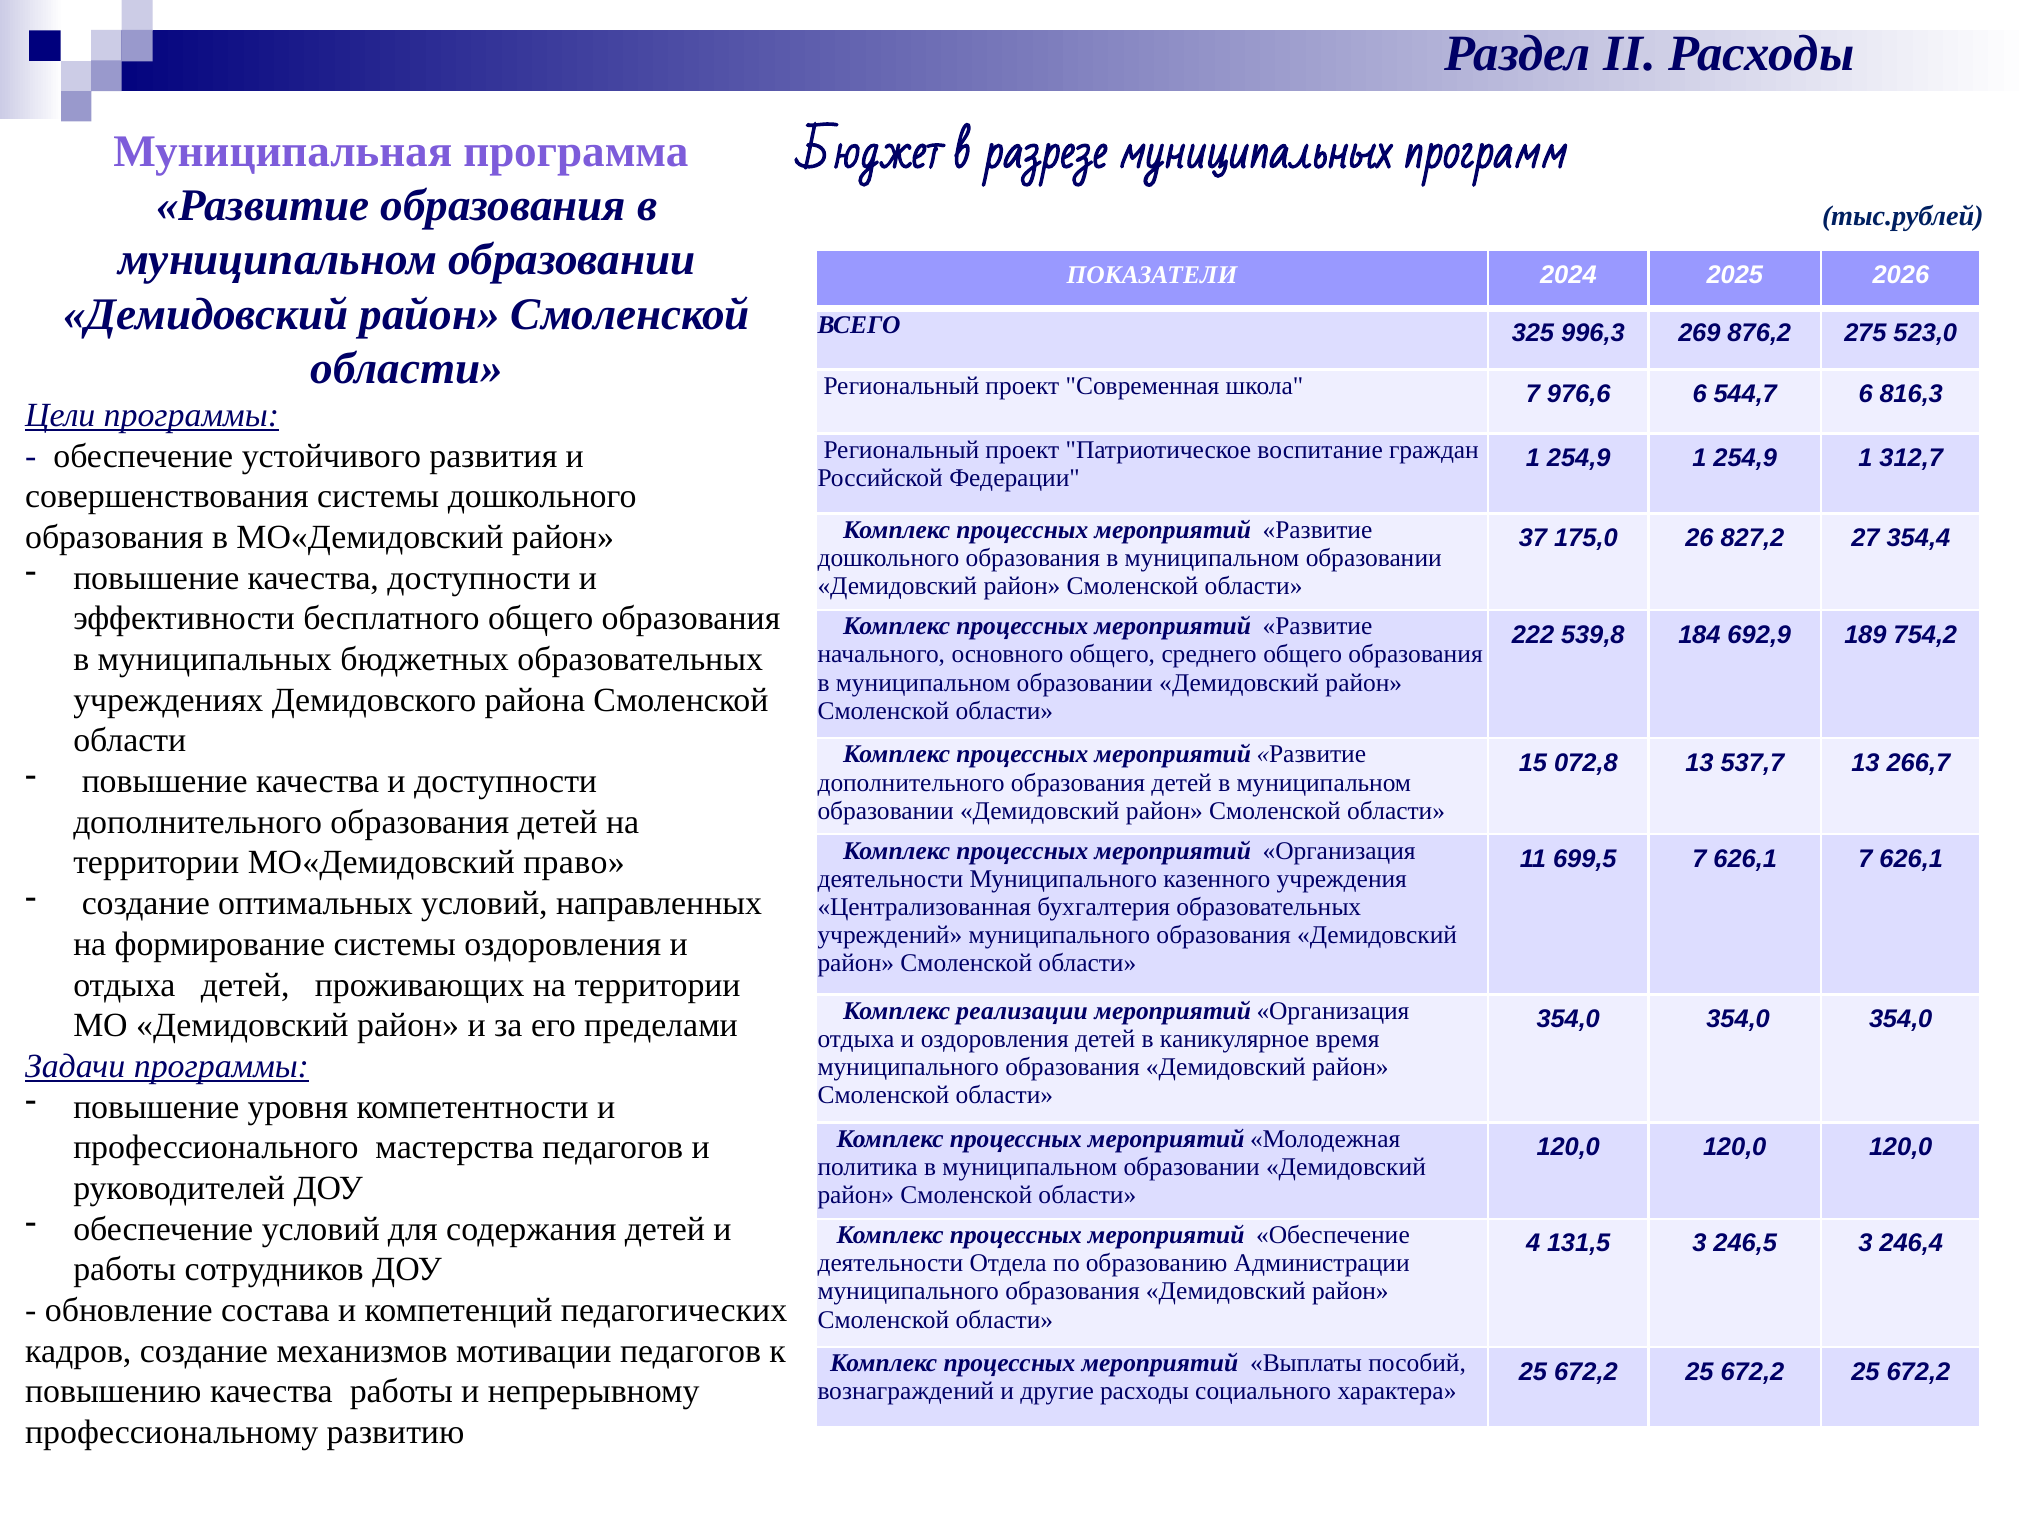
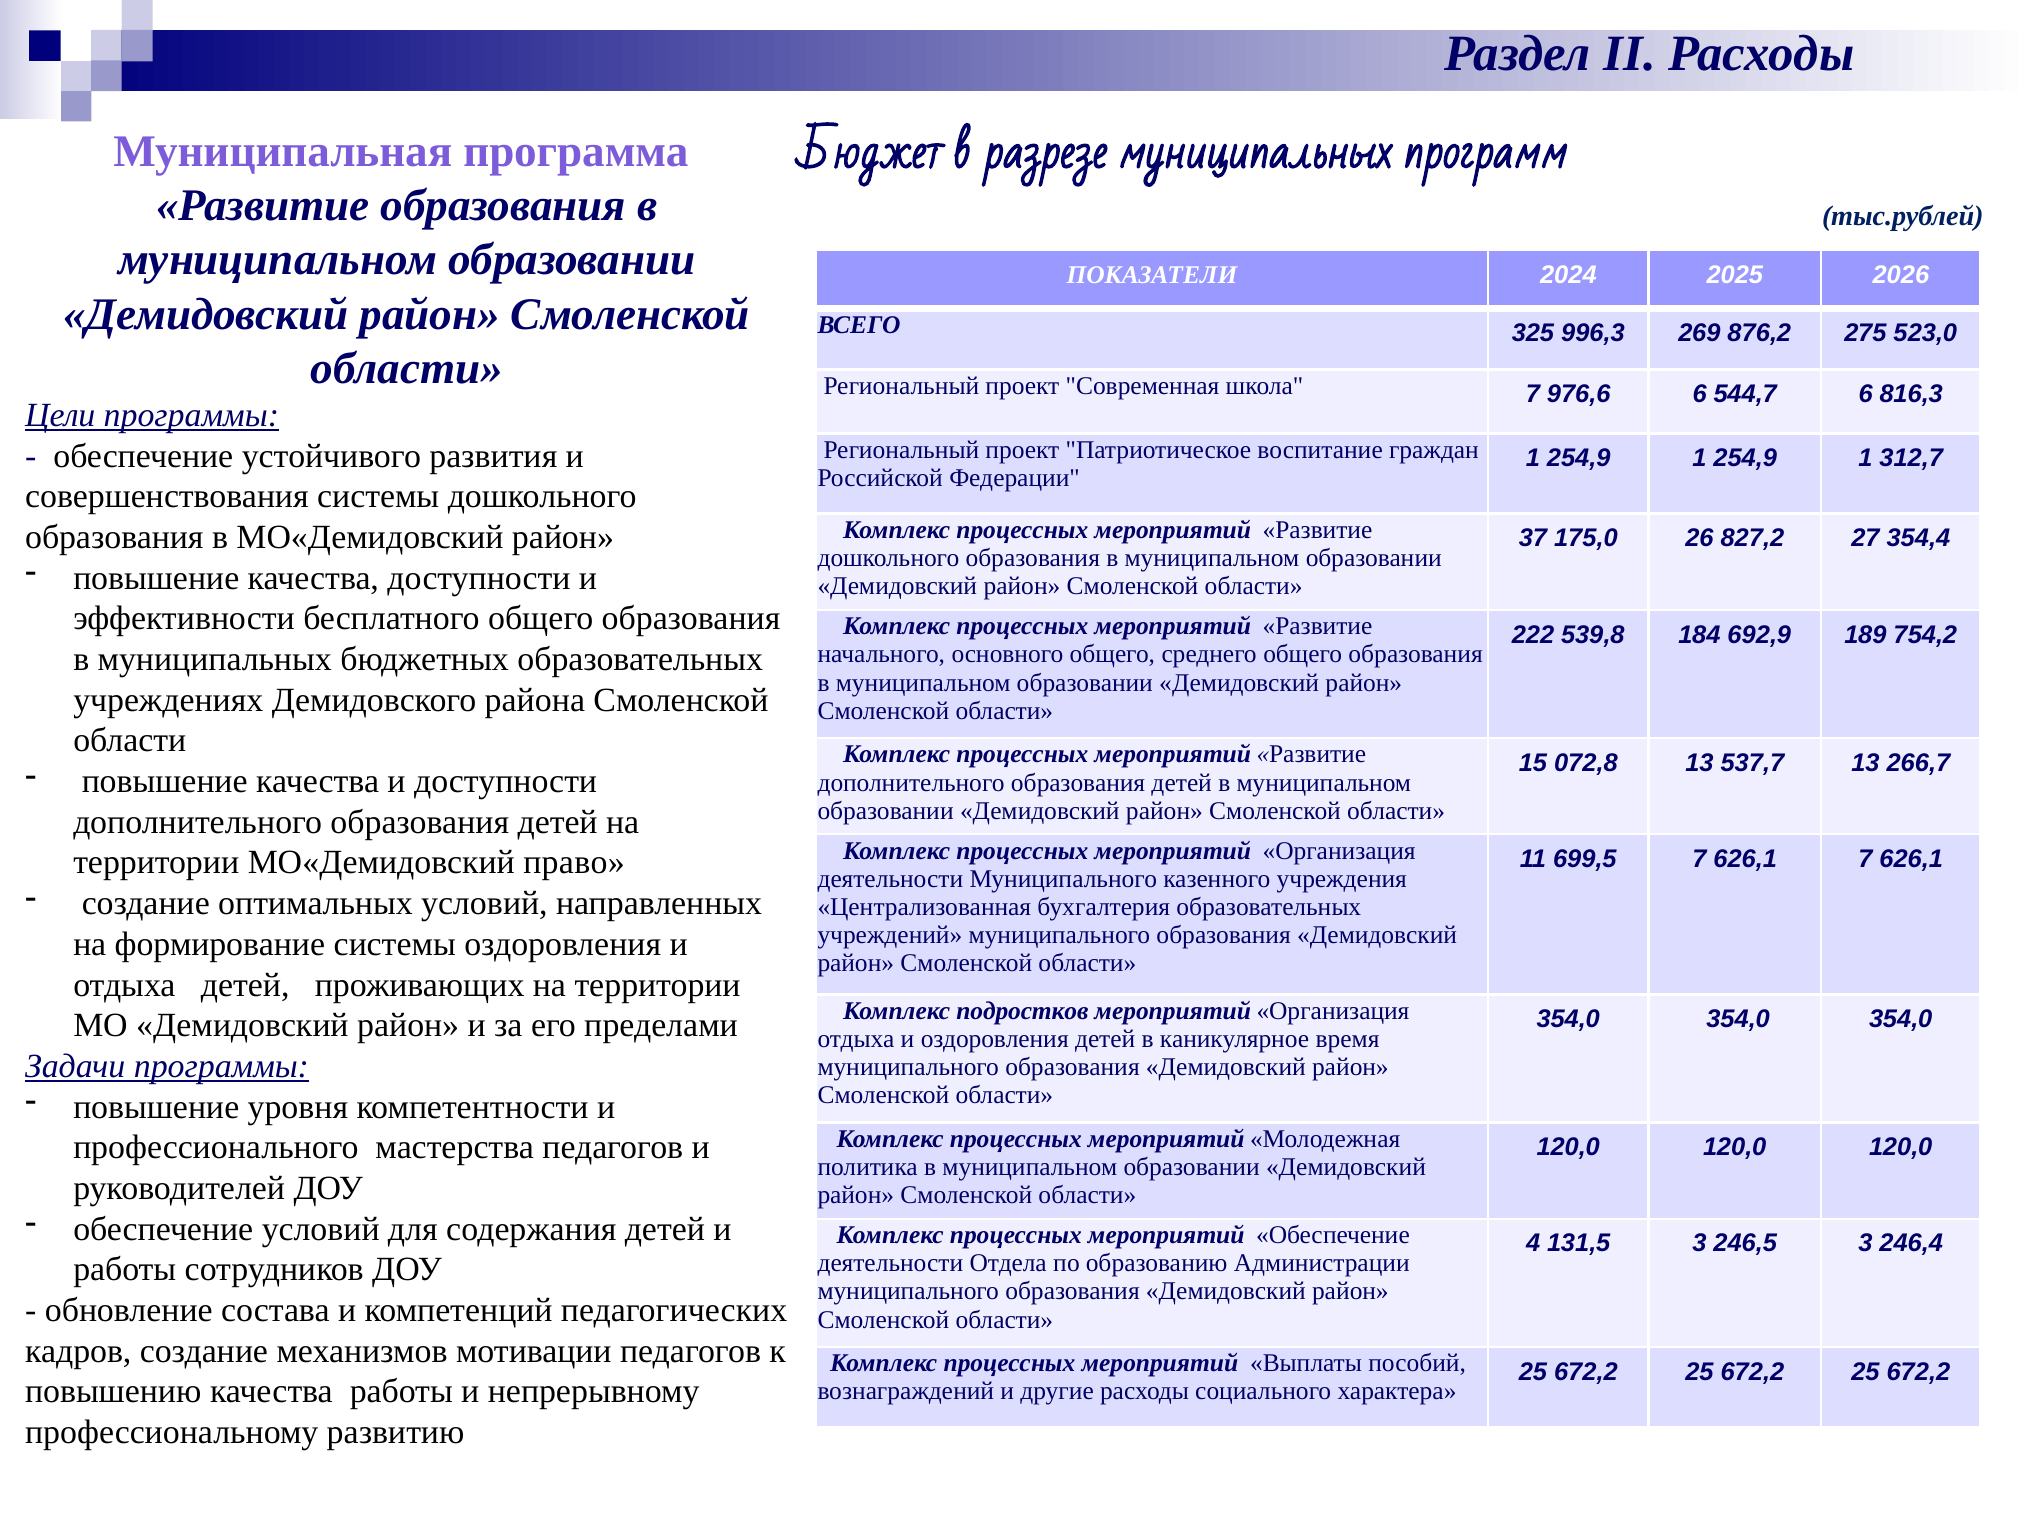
реализации: реализации -> подростков
